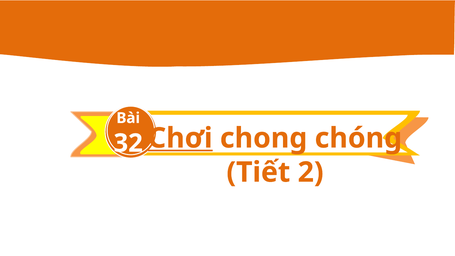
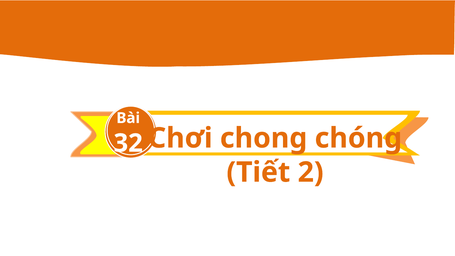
Chơi underline: present -> none
